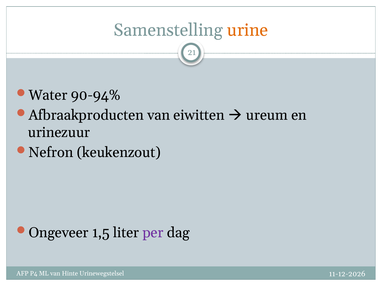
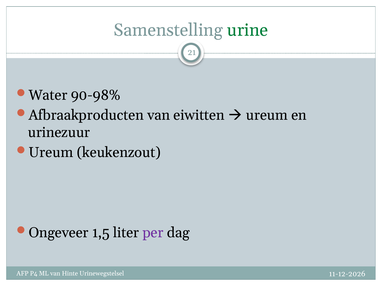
urine colour: orange -> green
90-94%: 90-94% -> 90-98%
Nefron at (51, 153): Nefron -> Ureum
